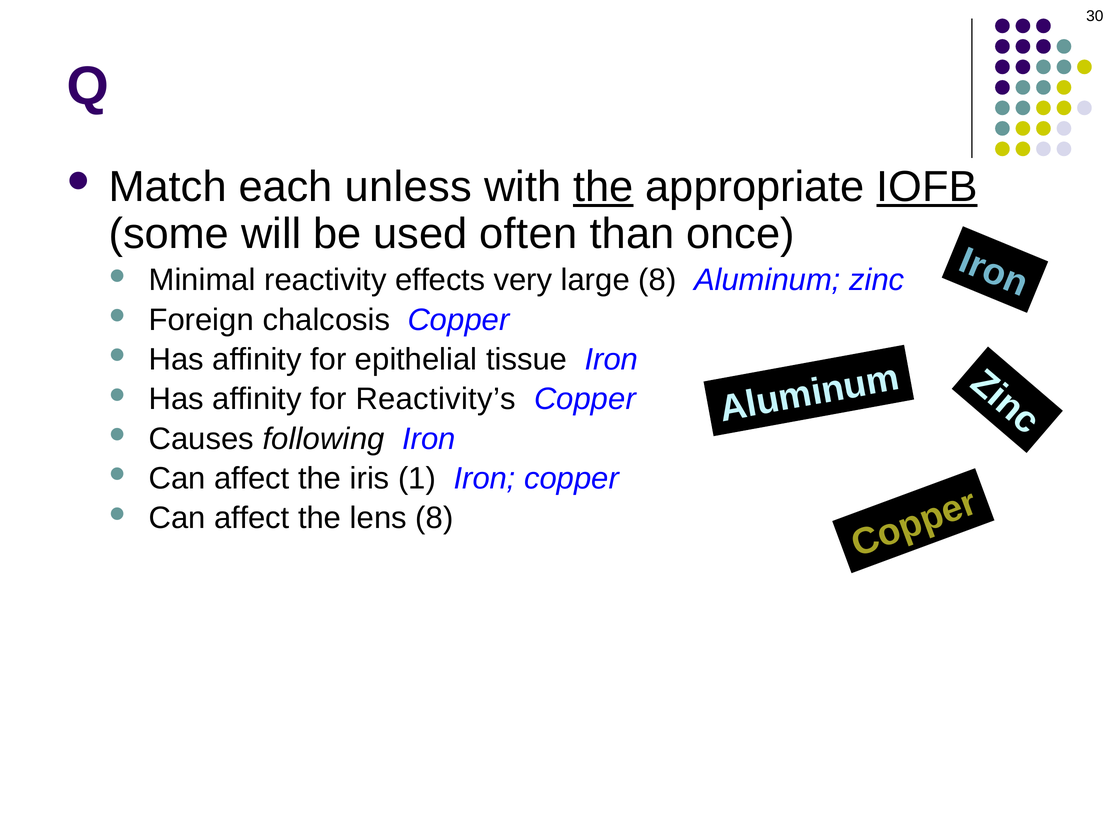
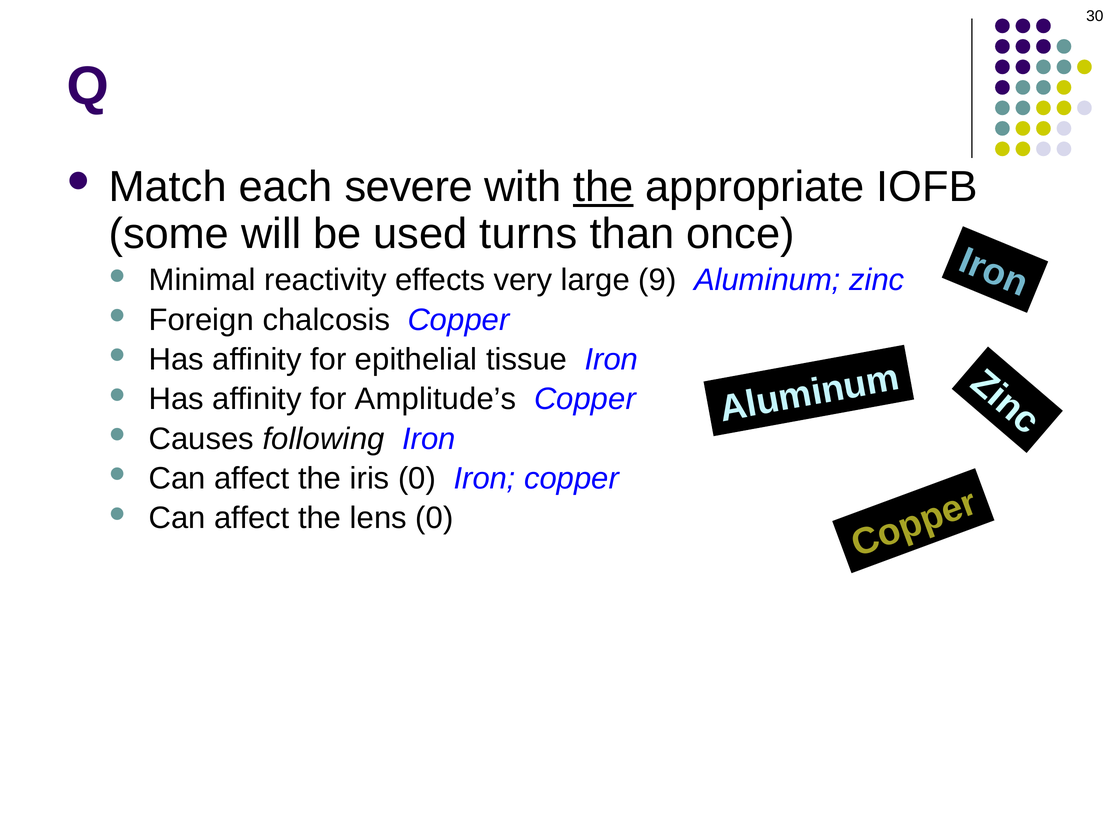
unless: unless -> severe
IOFB underline: present -> none
often: often -> turns
large 8: 8 -> 9
Reactivity’s: Reactivity’s -> Amplitude’s
iris 1: 1 -> 0
lens 8: 8 -> 0
